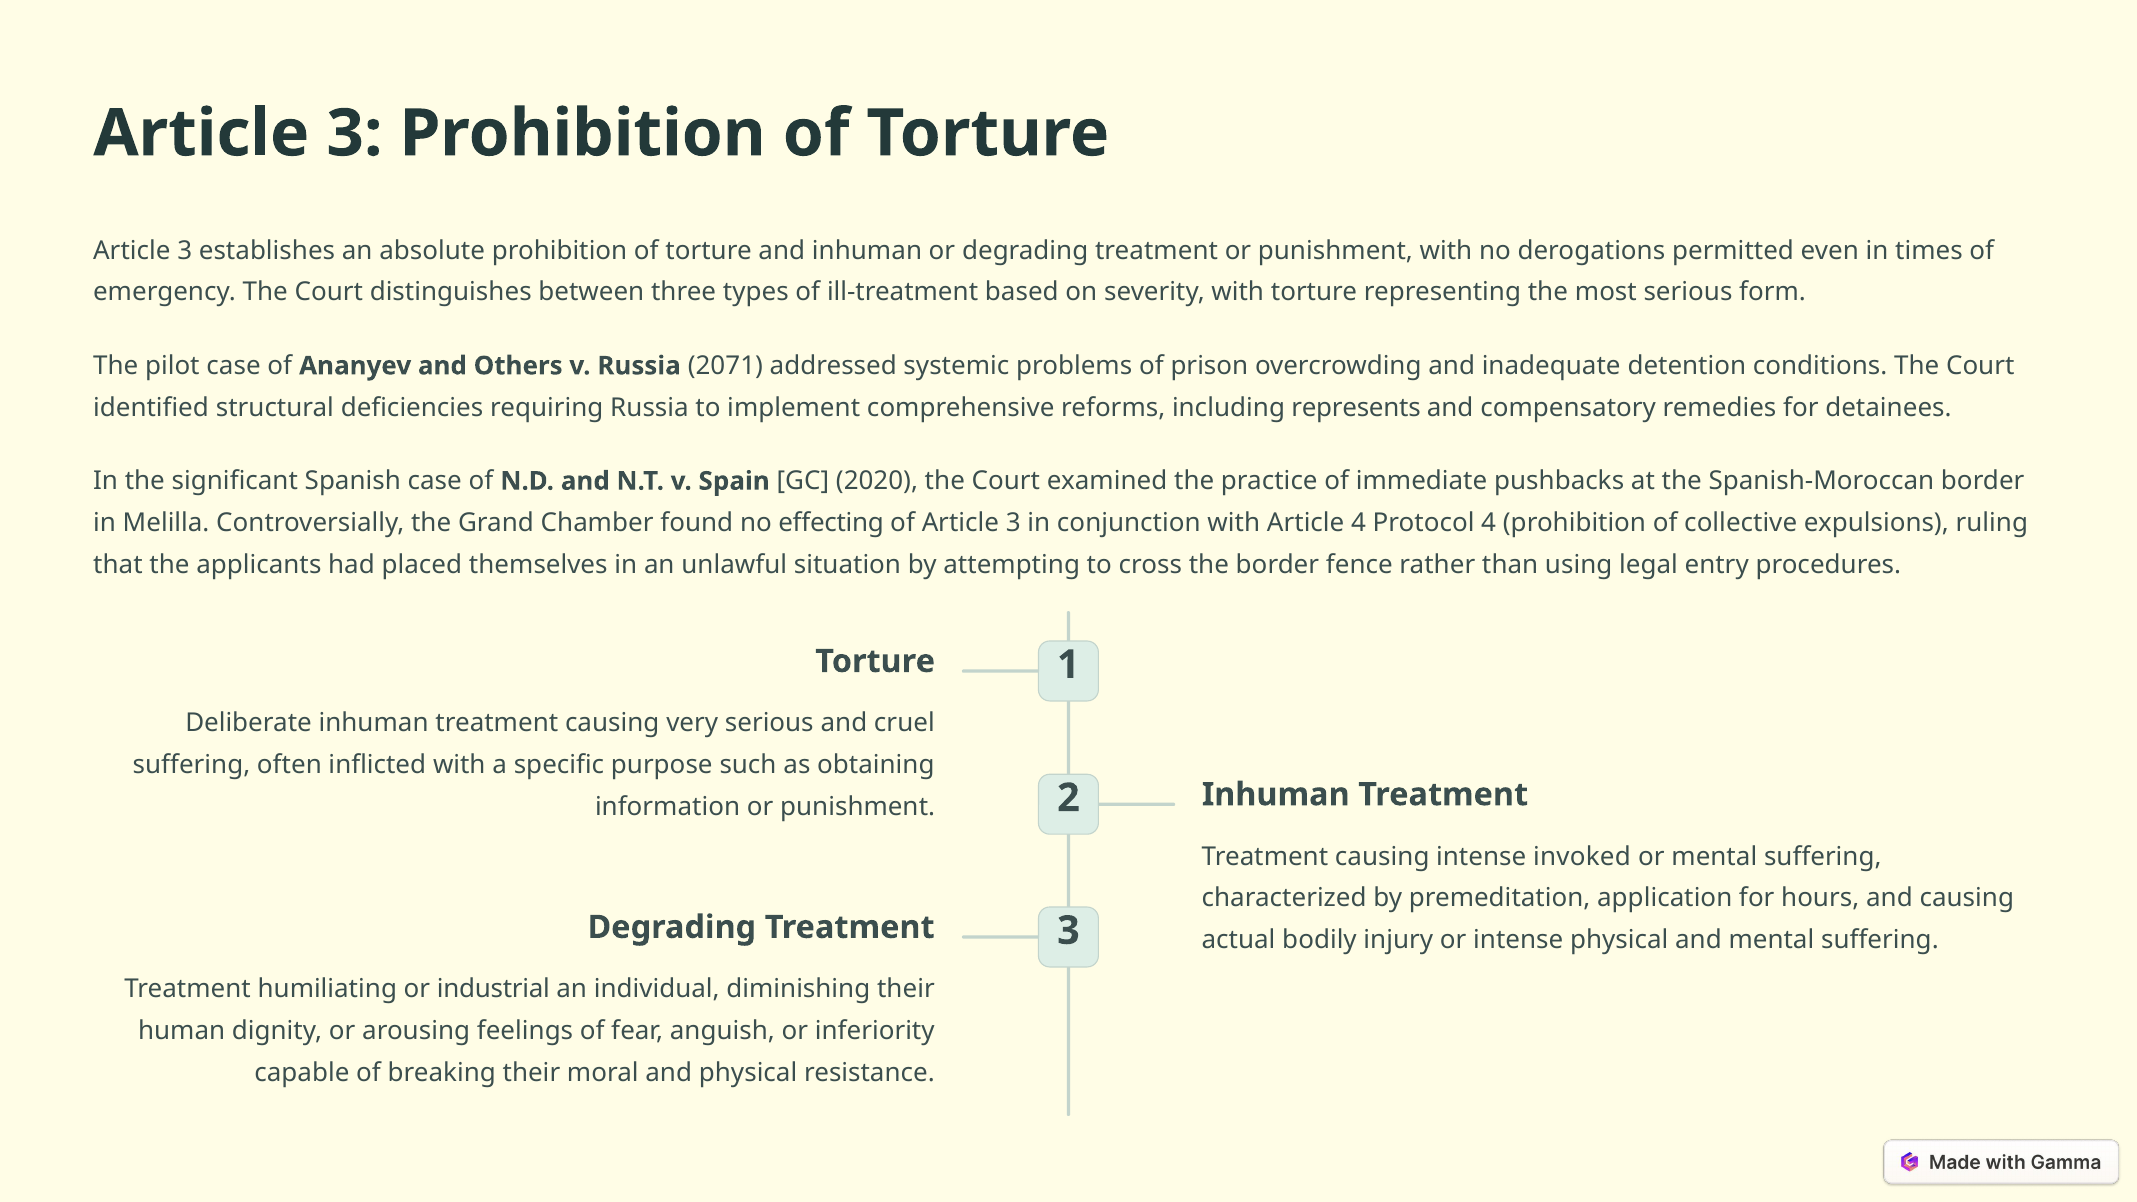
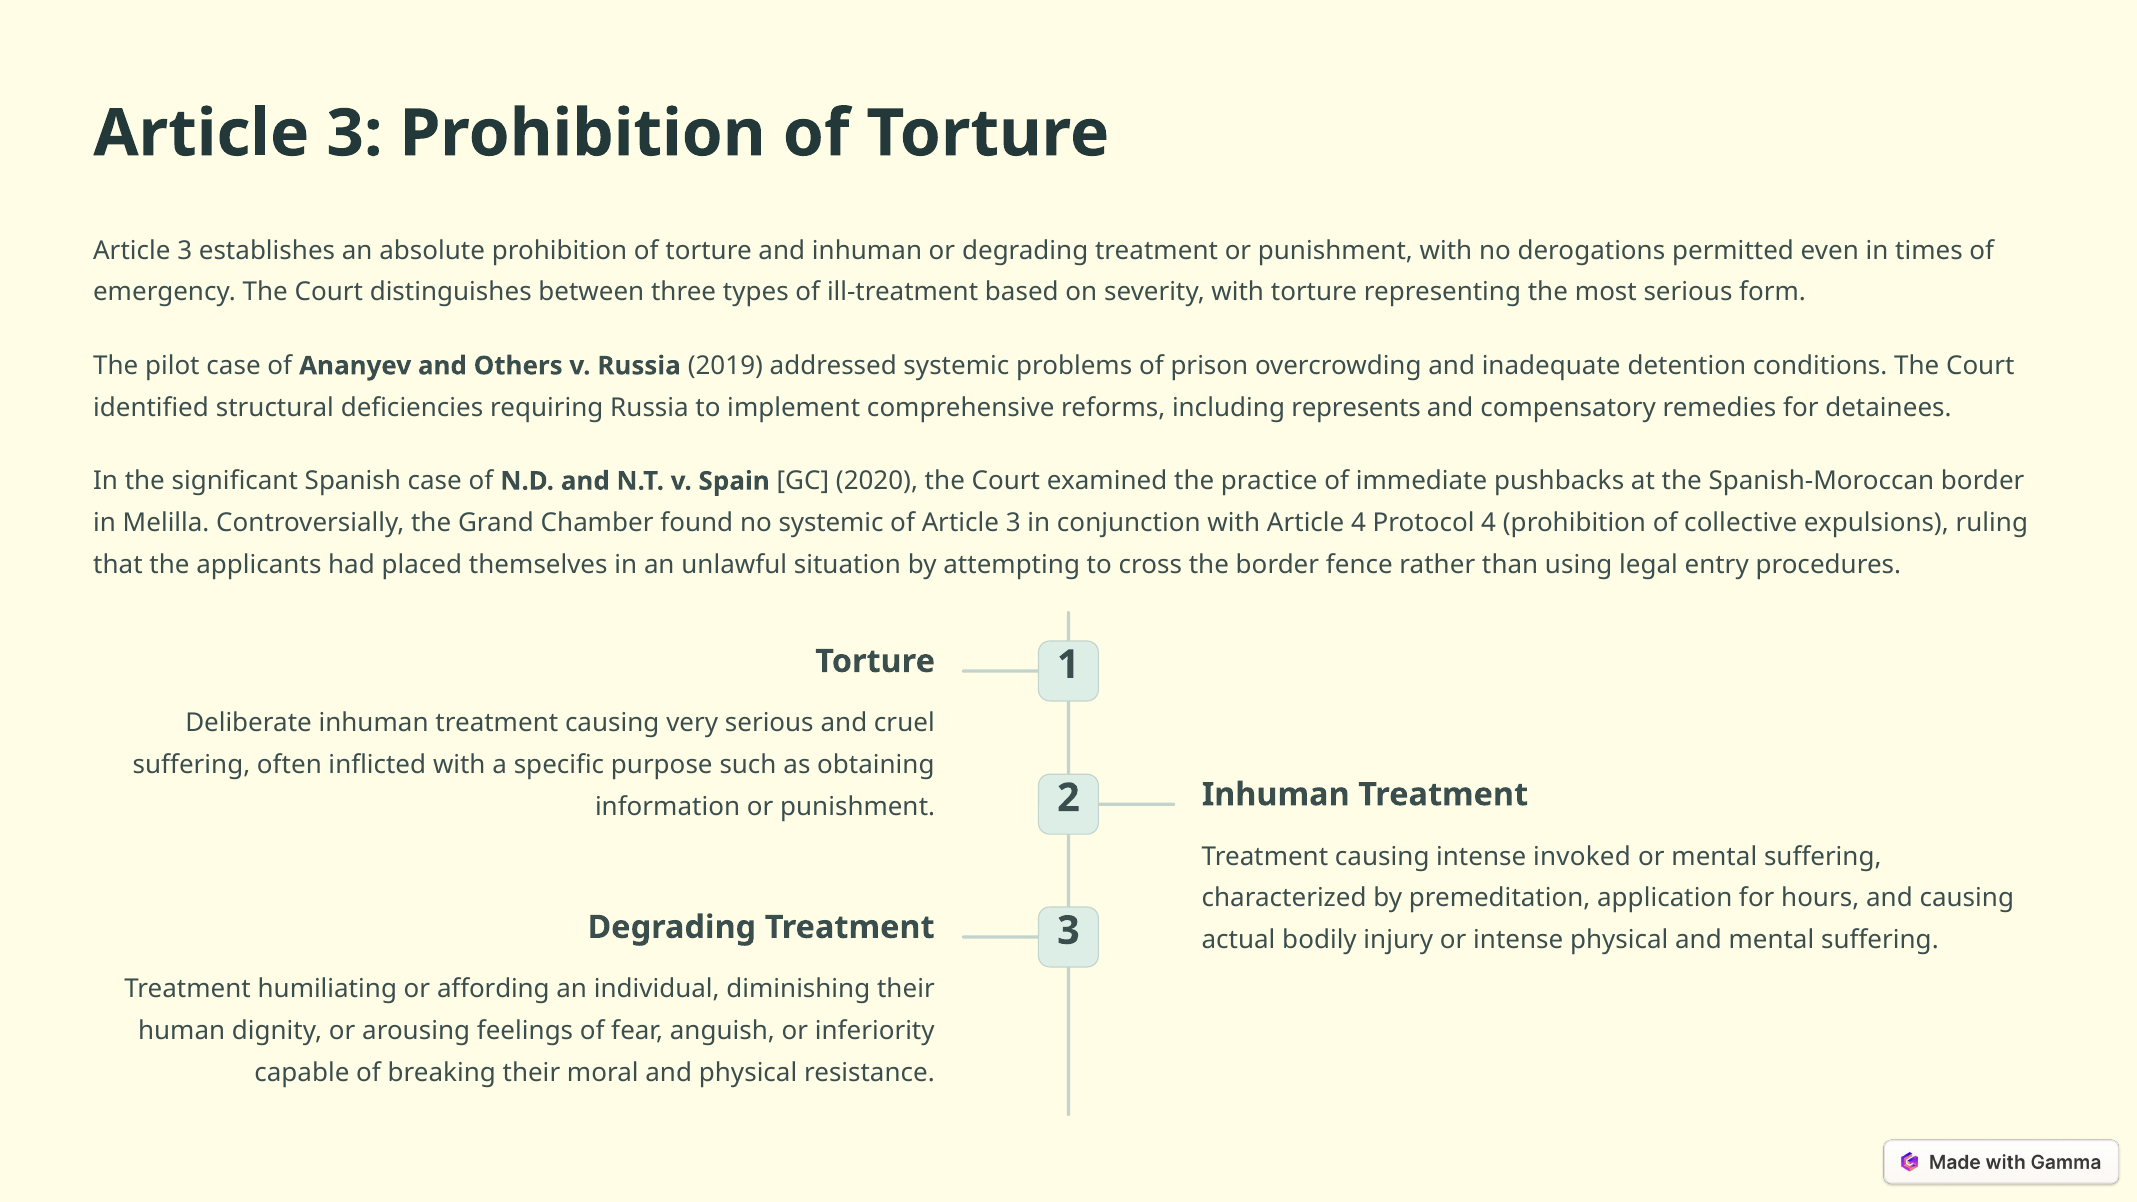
2071: 2071 -> 2019
no effecting: effecting -> systemic
industrial: industrial -> affording
